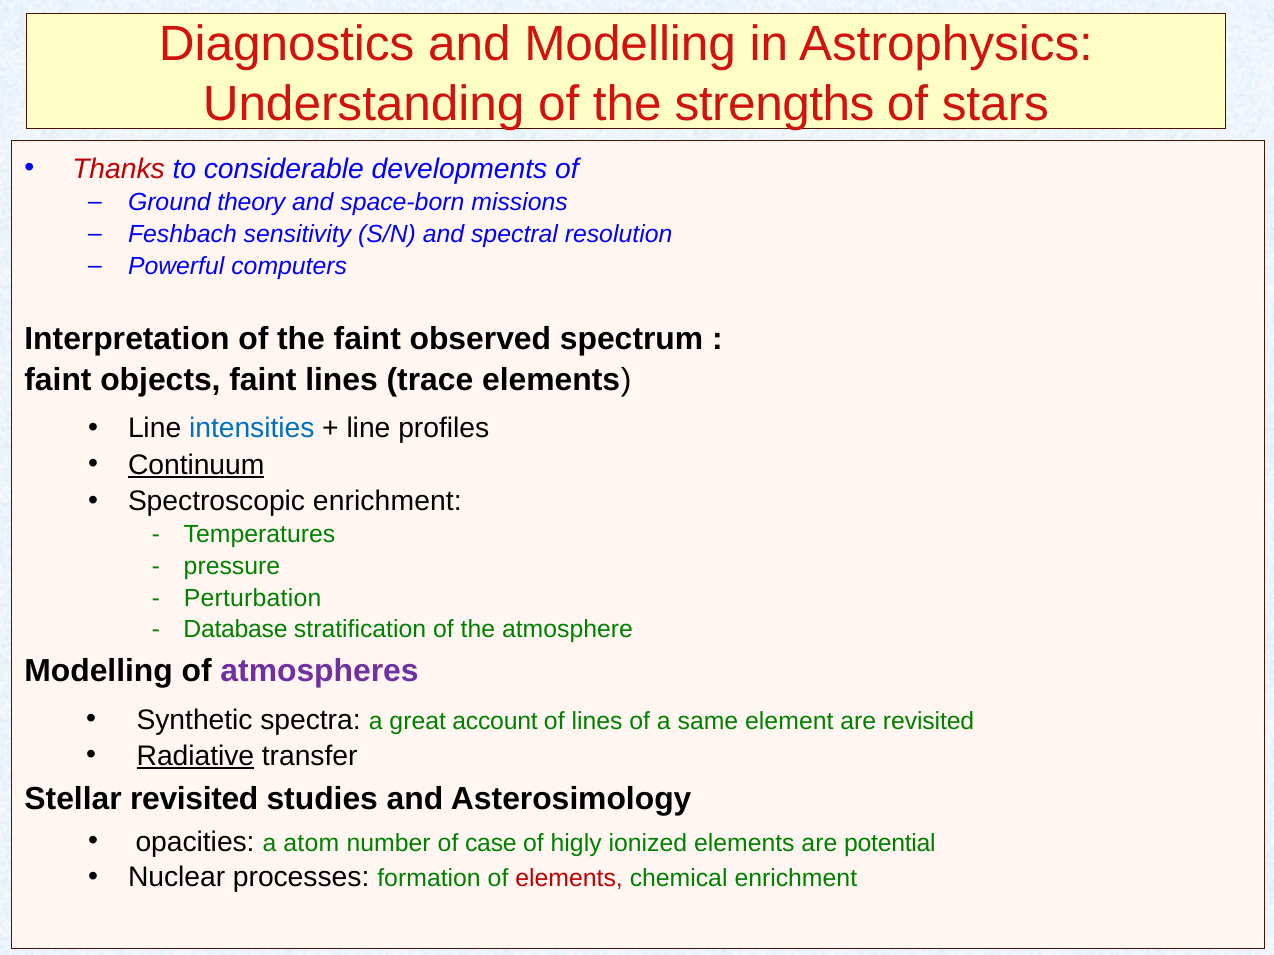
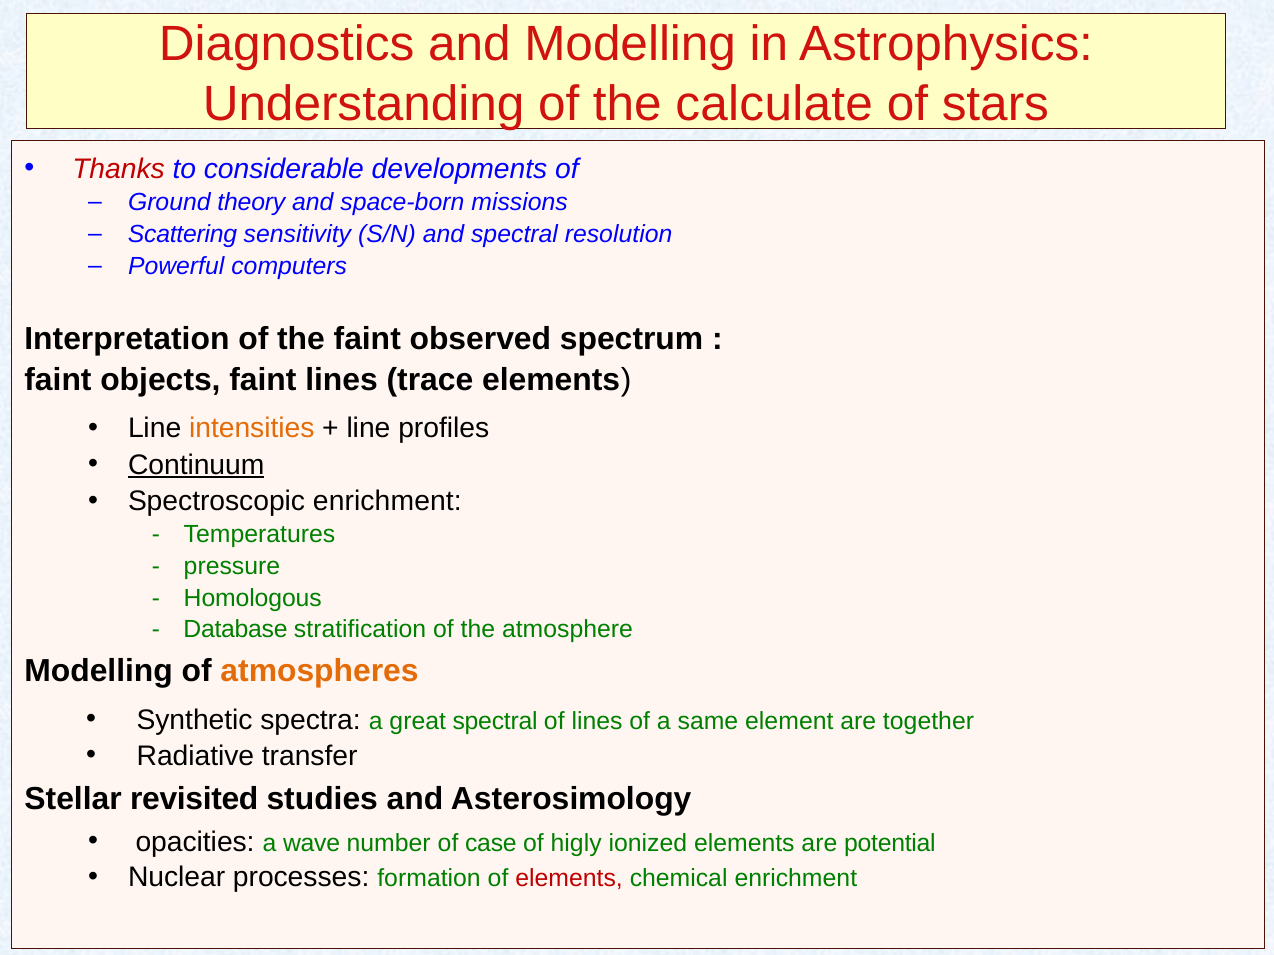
strengths: strengths -> calculate
Feshbach: Feshbach -> Scattering
intensities colour: blue -> orange
Perturbation: Perturbation -> Homologous
atmospheres colour: purple -> orange
great account: account -> spectral
are revisited: revisited -> together
Radiative underline: present -> none
atom: atom -> wave
